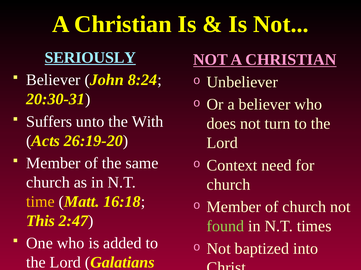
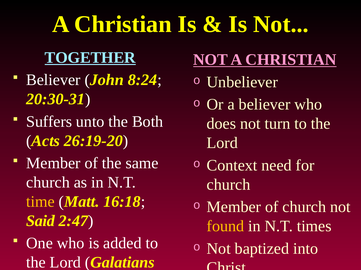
SERIOUSLY: SERIOUSLY -> TOGETHER
With: With -> Both
This: This -> Said
found colour: light green -> yellow
